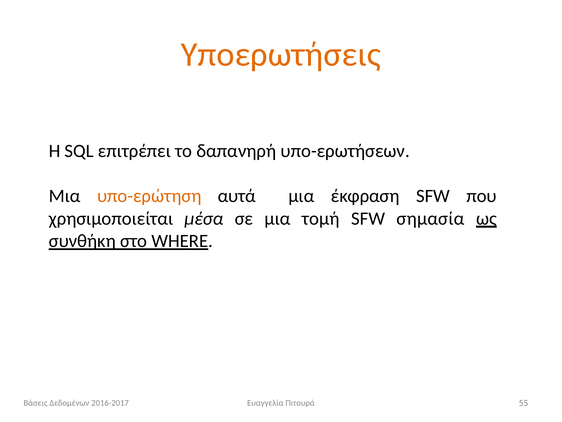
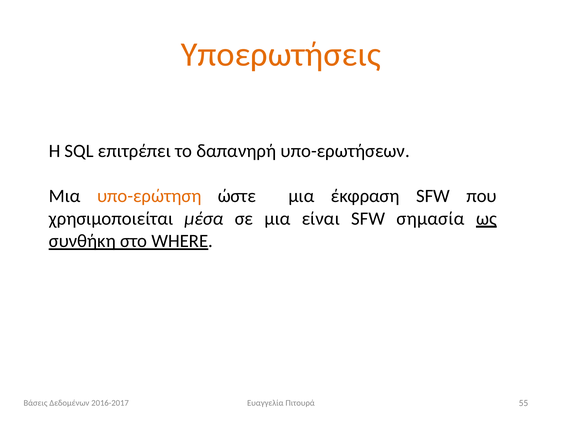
αυτά: αυτά -> ώστε
τομή: τομή -> είναι
